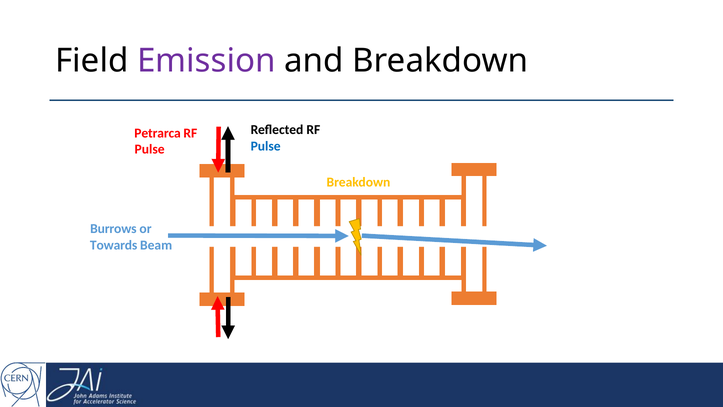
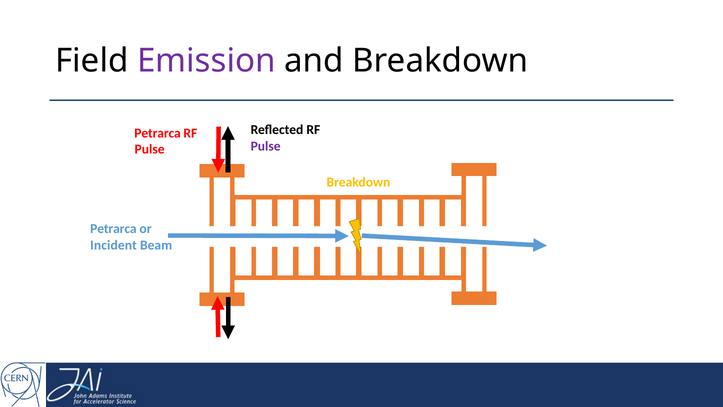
Pulse at (266, 146) colour: blue -> purple
Burrows at (113, 229): Burrows -> Petrarca
Towards: Towards -> Incident
